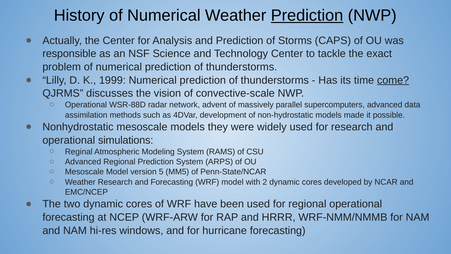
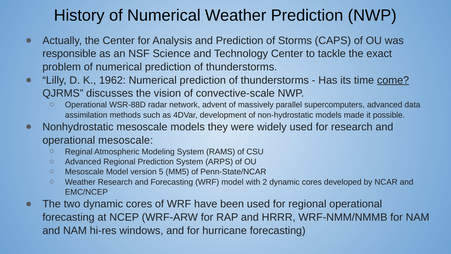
Prediction at (307, 16) underline: present -> none
1999: 1999 -> 1962
operational simulations: simulations -> mesoscale
